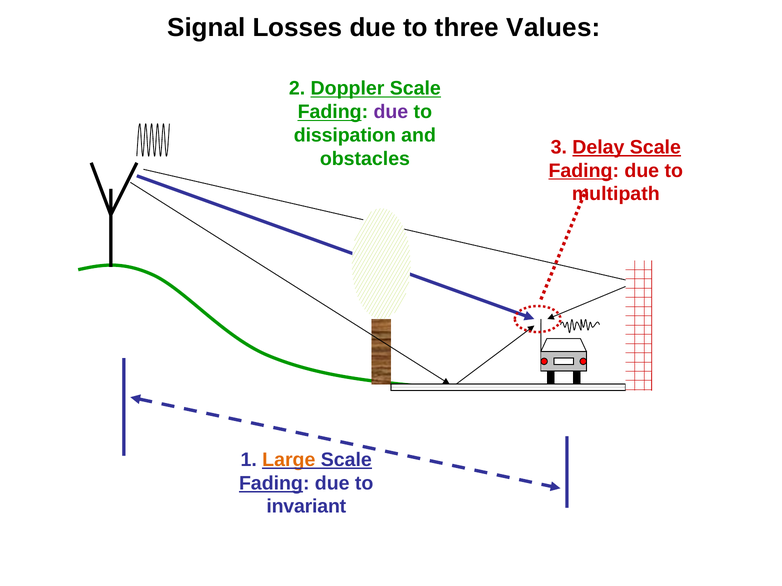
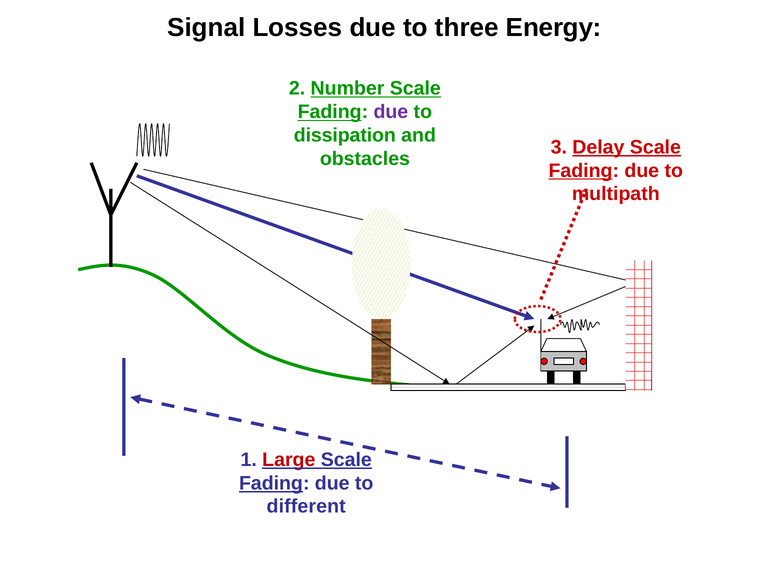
Values: Values -> Energy
Doppler: Doppler -> Number
Large colour: orange -> red
invariant: invariant -> different
